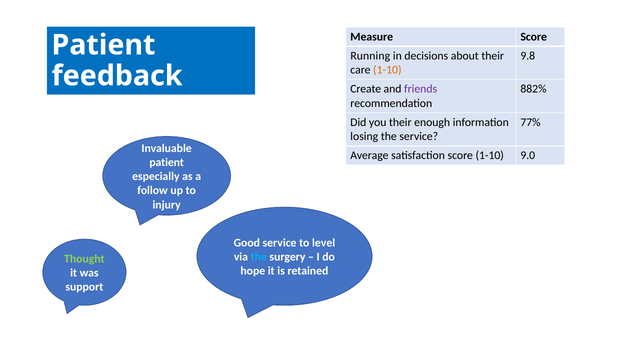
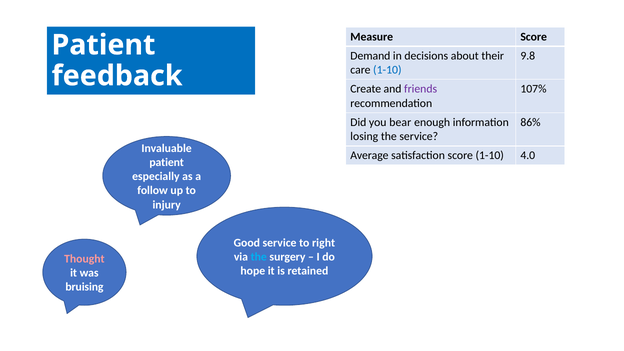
Running: Running -> Demand
1-10 at (387, 70) colour: orange -> blue
882%: 882% -> 107%
you their: their -> bear
77%: 77% -> 86%
9.0: 9.0 -> 4.0
level: level -> right
Thought colour: light green -> pink
support: support -> bruising
